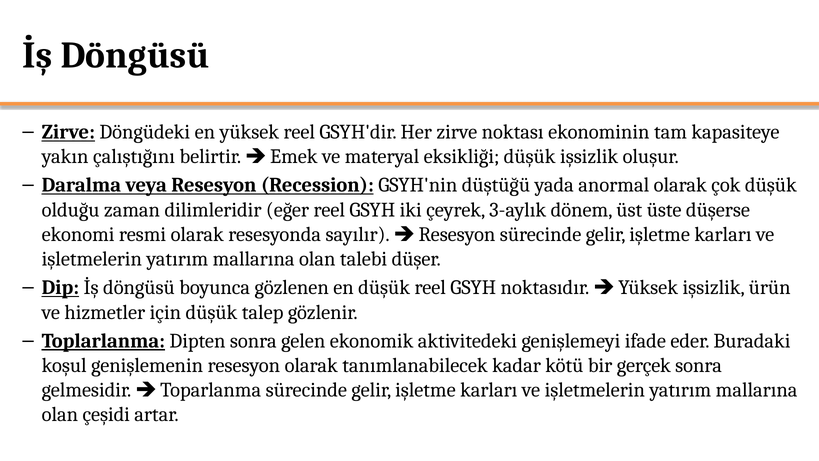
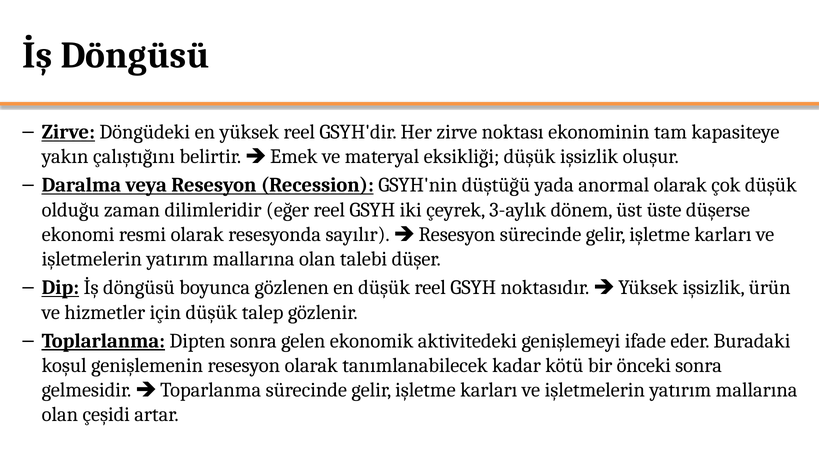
gerçek: gerçek -> önceki
